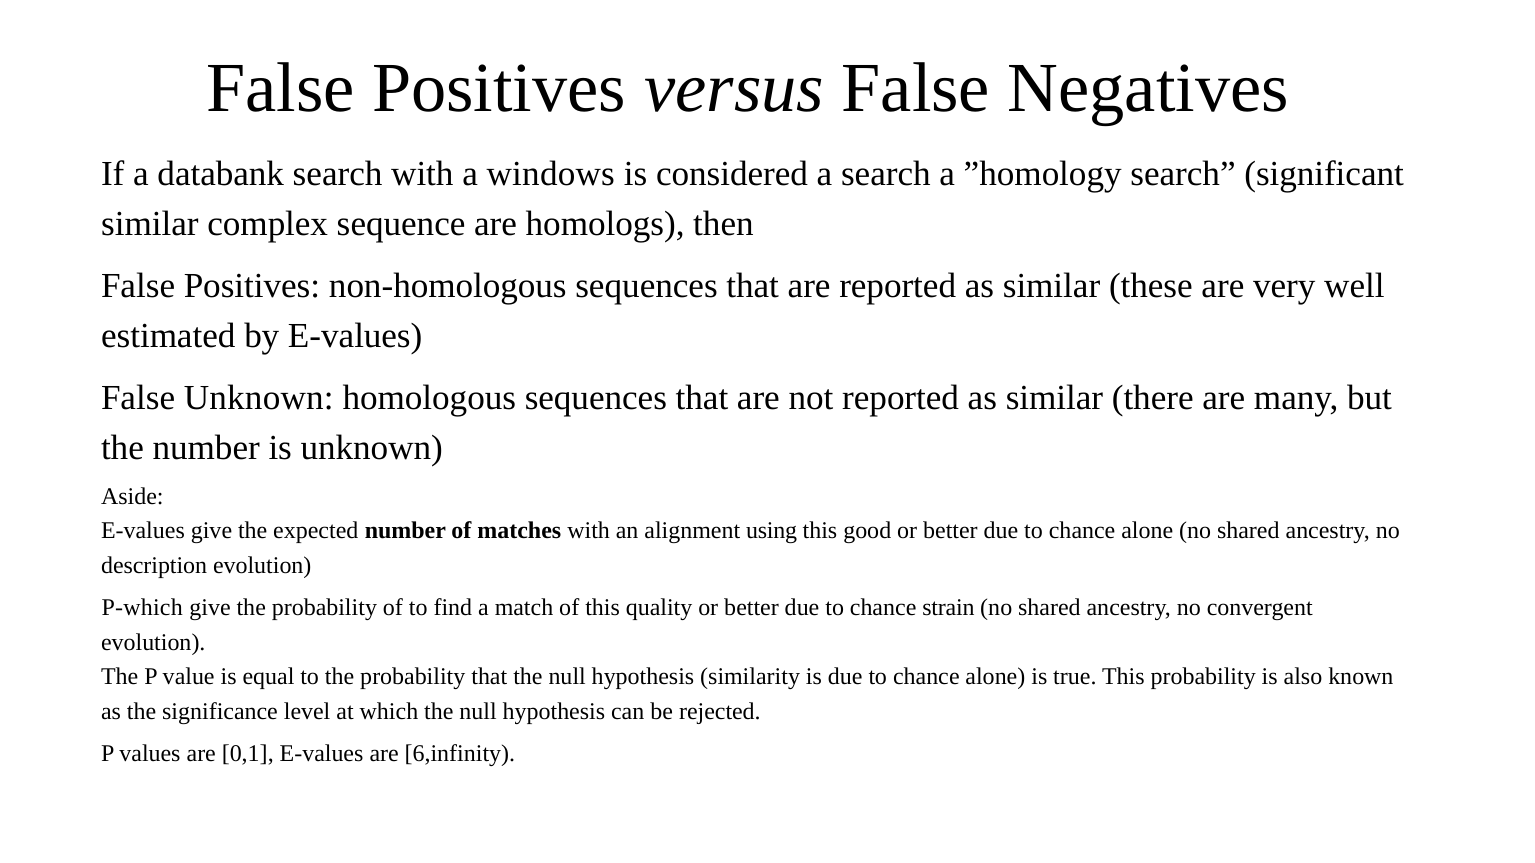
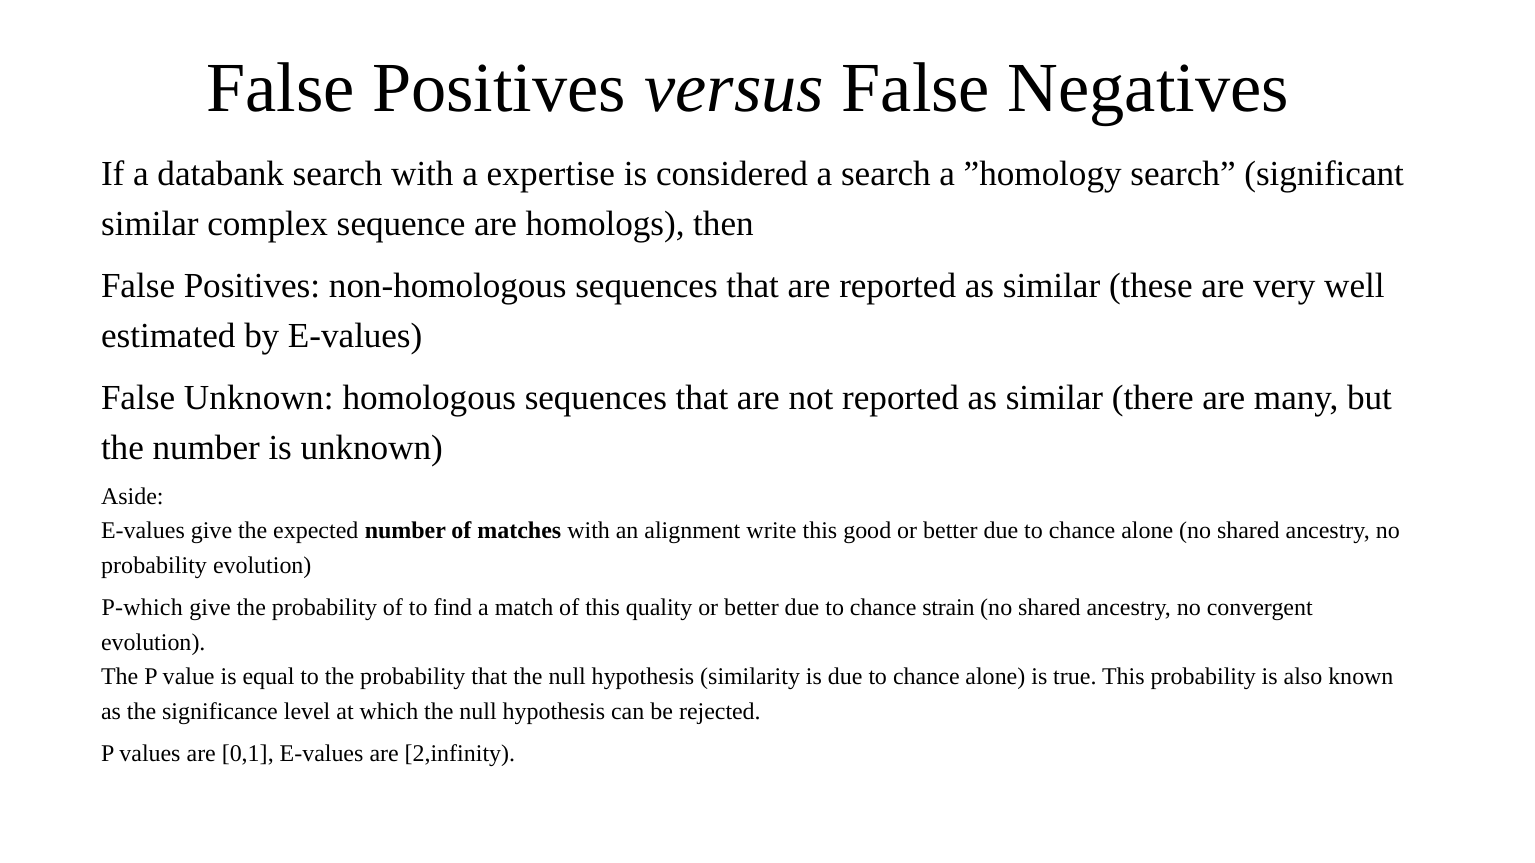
windows: windows -> expertise
using: using -> write
description at (154, 566): description -> probability
6,infinity: 6,infinity -> 2,infinity
